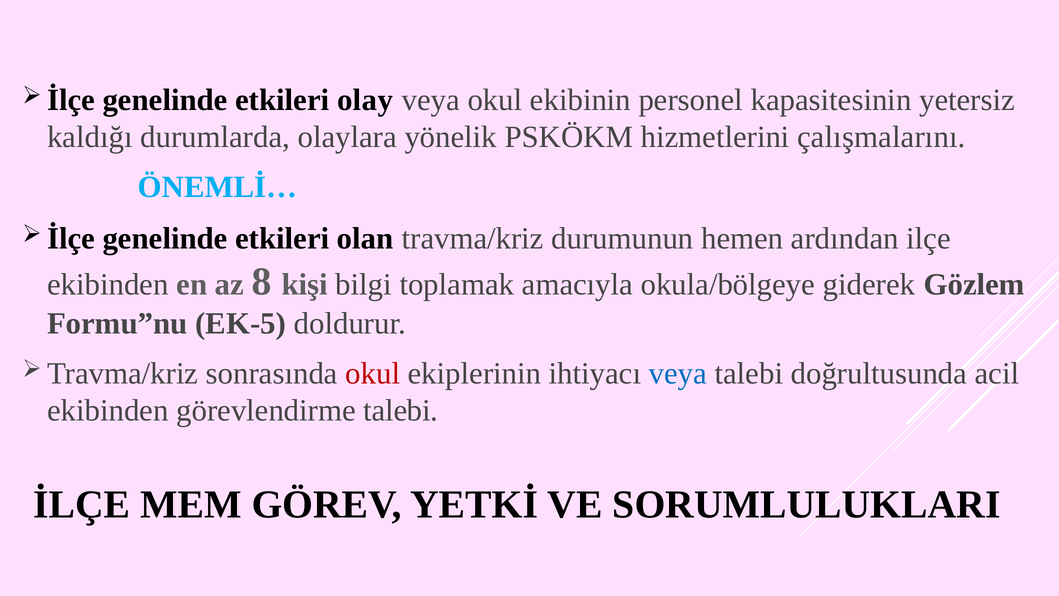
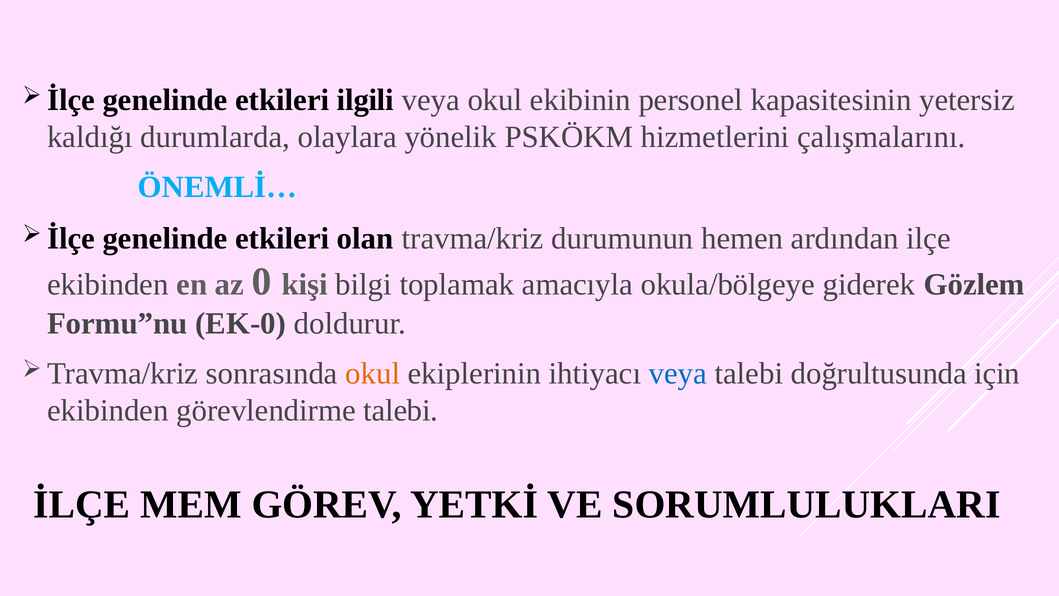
olay: olay -> ilgili
8: 8 -> 0
EK-5: EK-5 -> EK-0
okul at (373, 373) colour: red -> orange
acil: acil -> için
